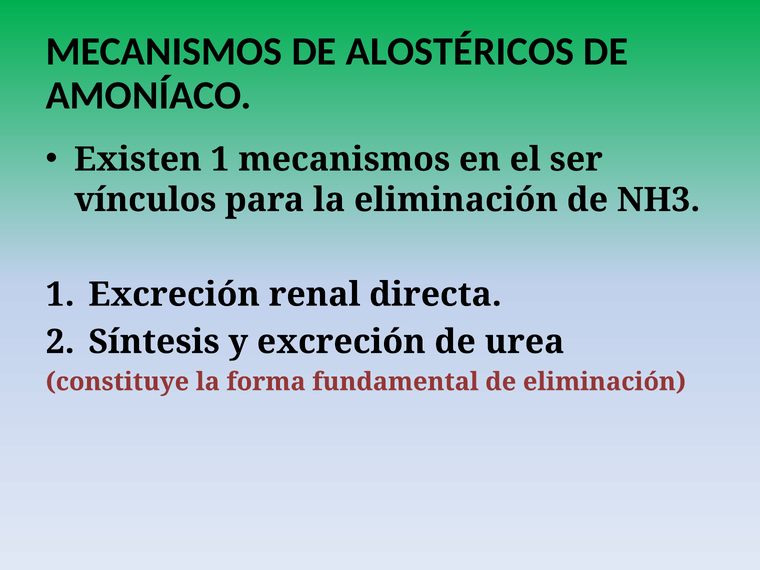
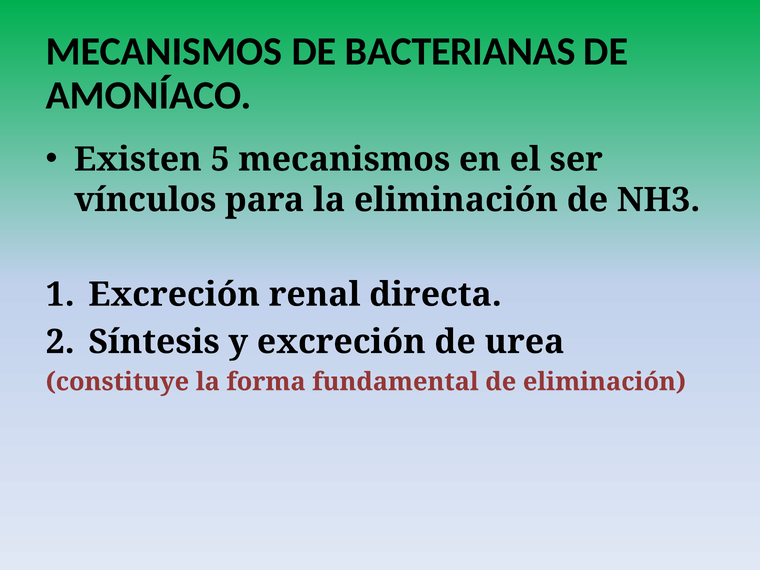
ALOSTÉRICOS: ALOSTÉRICOS -> BACTERIANAS
Existen 1: 1 -> 5
